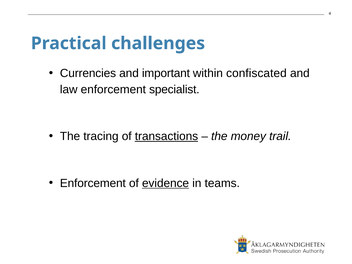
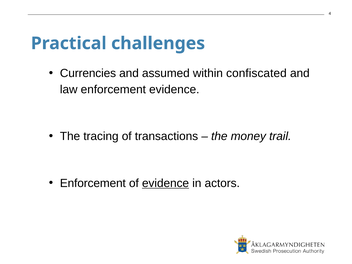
important: important -> assumed
enforcement specialist: specialist -> evidence
transactions underline: present -> none
teams: teams -> actors
